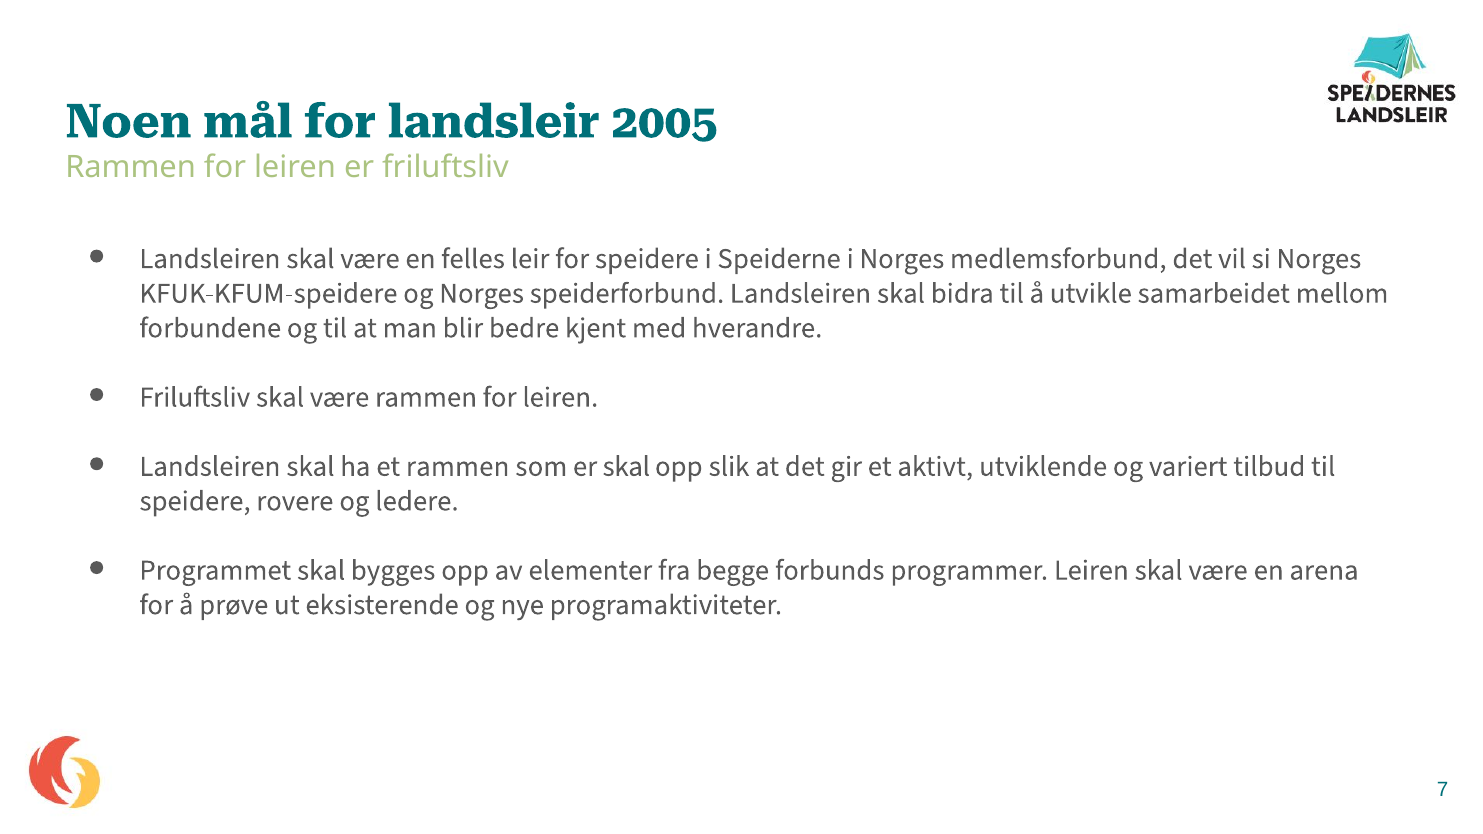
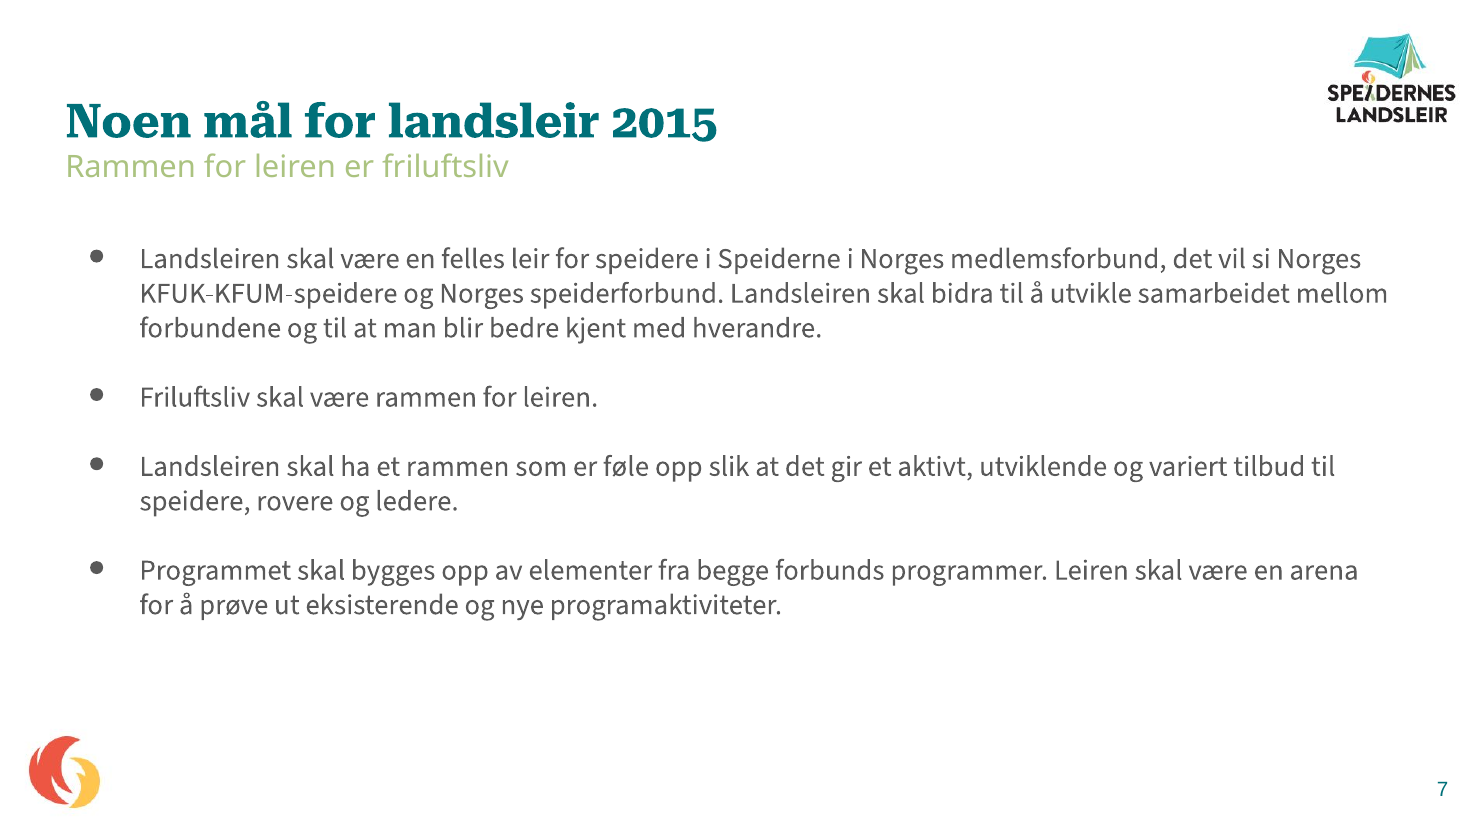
2005: 2005 -> 2015
er skal: skal -> føle
